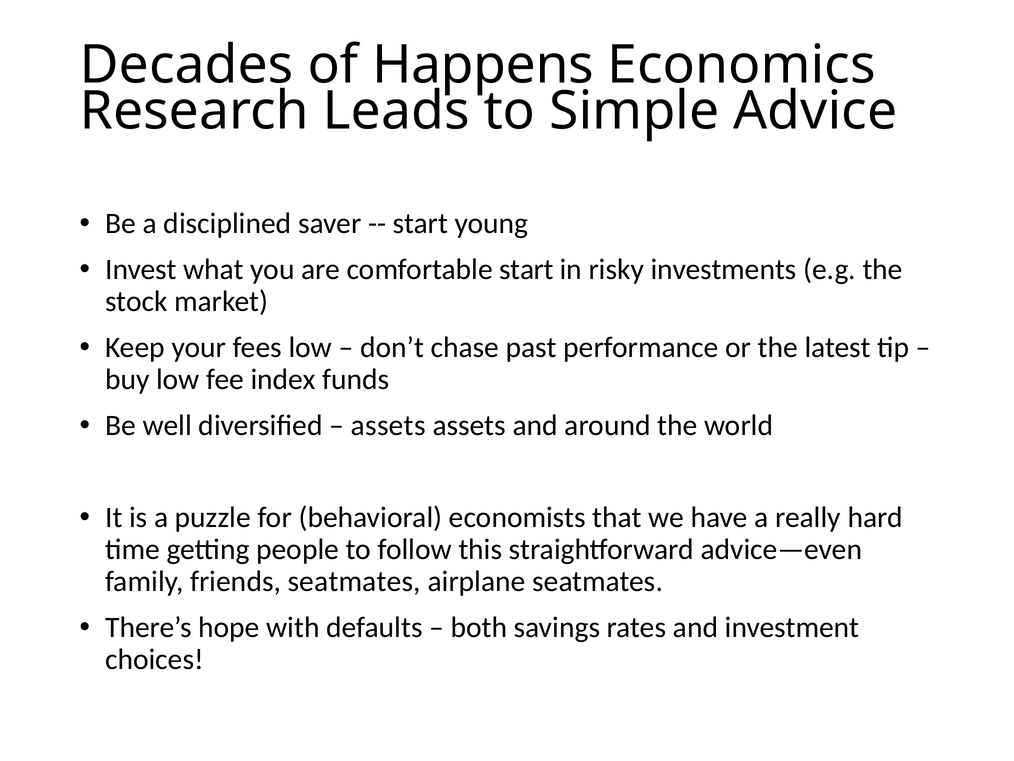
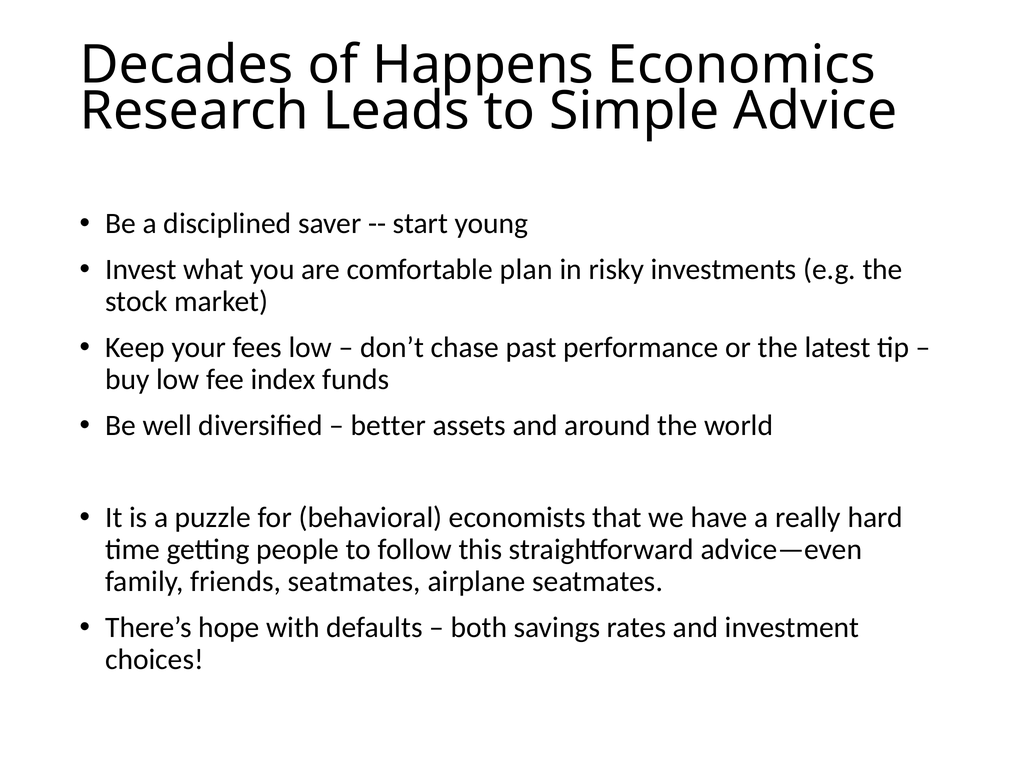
comfortable start: start -> plan
assets at (388, 425): assets -> better
